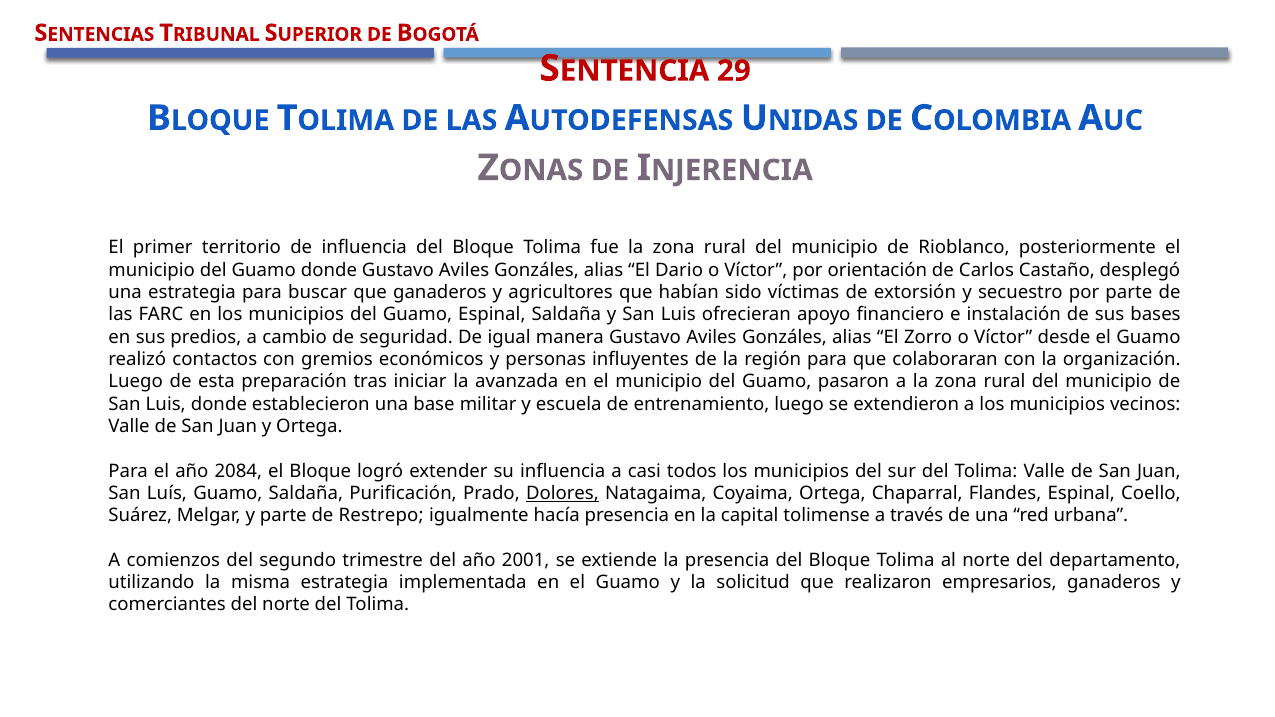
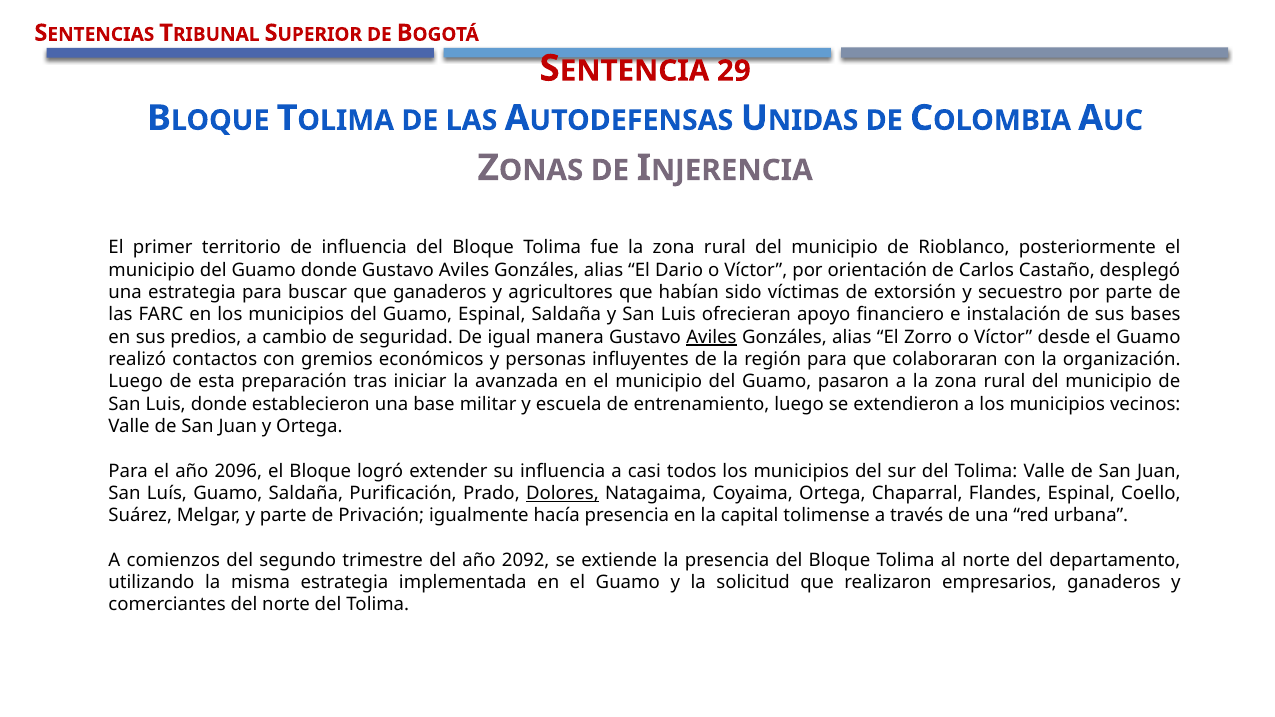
Aviles at (711, 337) underline: none -> present
2084: 2084 -> 2096
Restrepo: Restrepo -> Privación
2001: 2001 -> 2092
